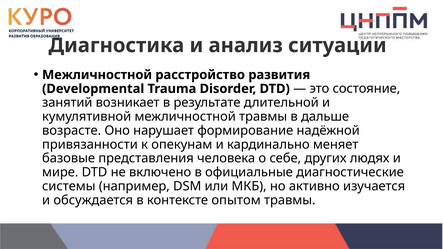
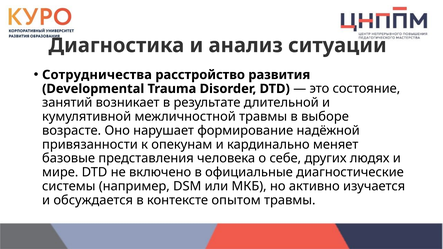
Межличностной at (97, 75): Межличностной -> Сотрудничества
дальше: дальше -> выборе
